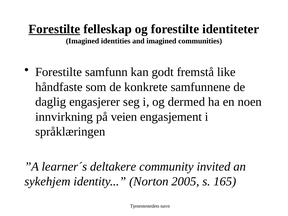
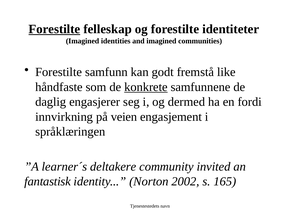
konkrete underline: none -> present
noen: noen -> fordi
sykehjem: sykehjem -> fantastisk
2005: 2005 -> 2002
